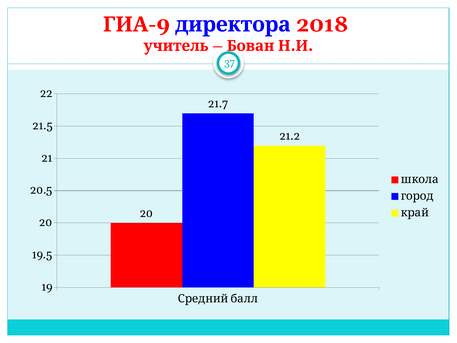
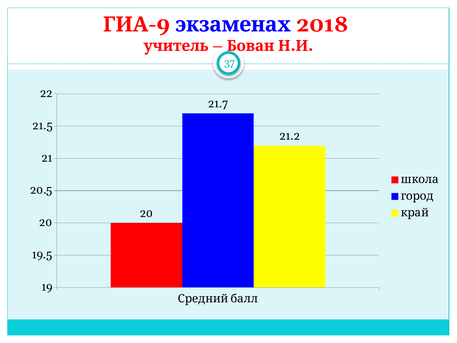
директора: директора -> экзаменах
